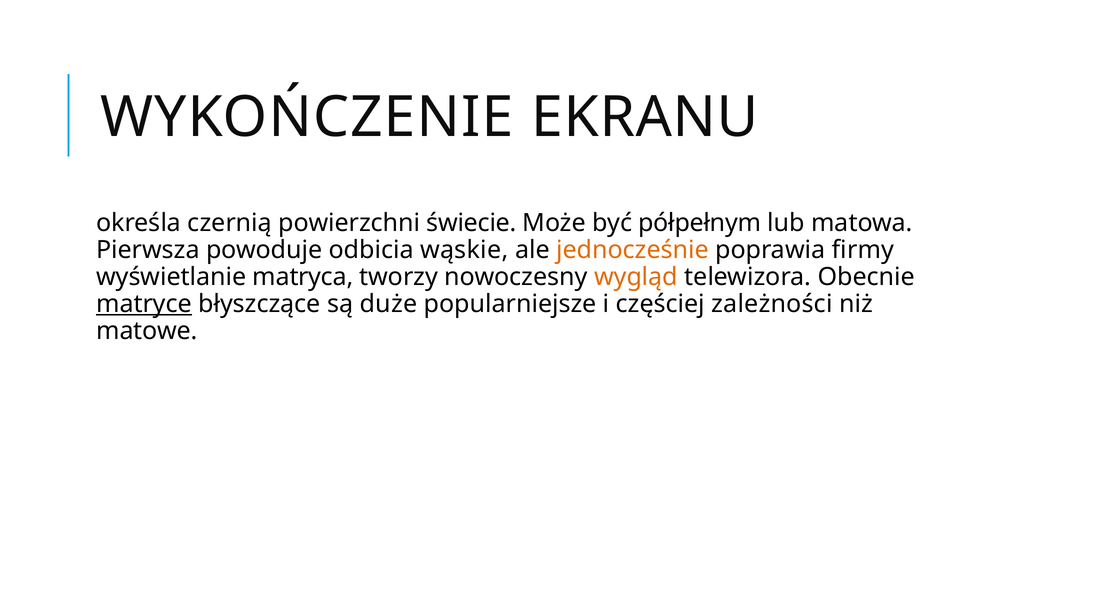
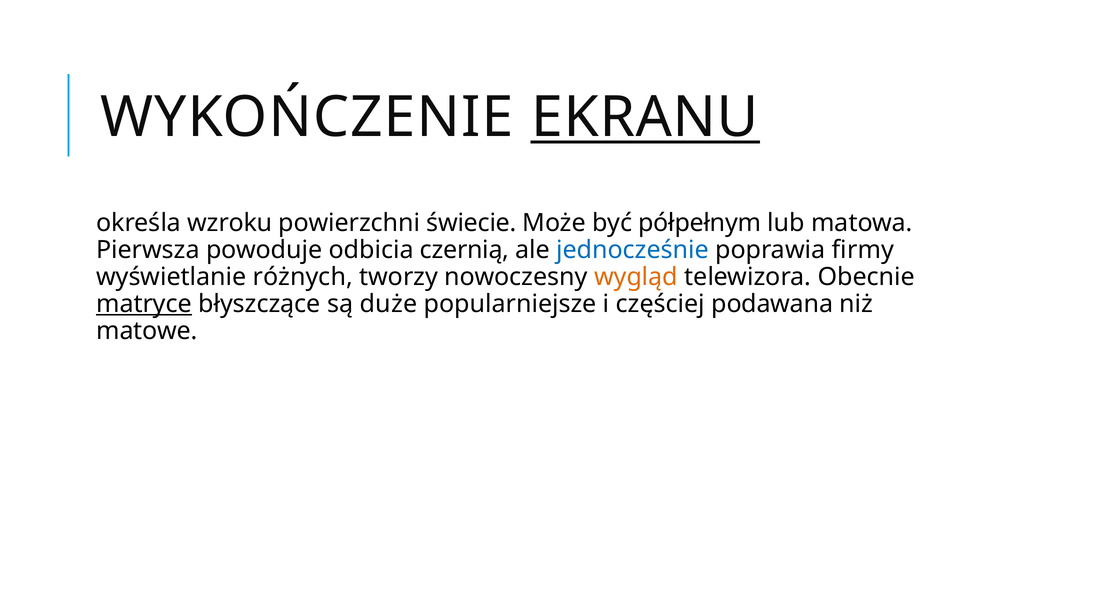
EKRANU underline: none -> present
czernią: czernią -> wzroku
wąskie: wąskie -> czernią
jednocześnie colour: orange -> blue
matryca: matryca -> różnych
zależności: zależności -> podawana
